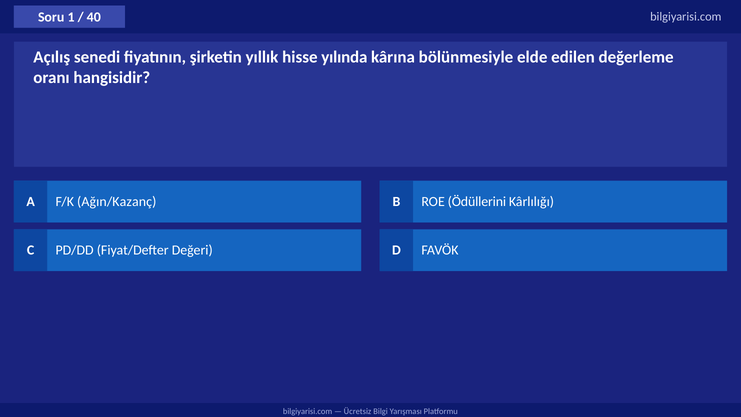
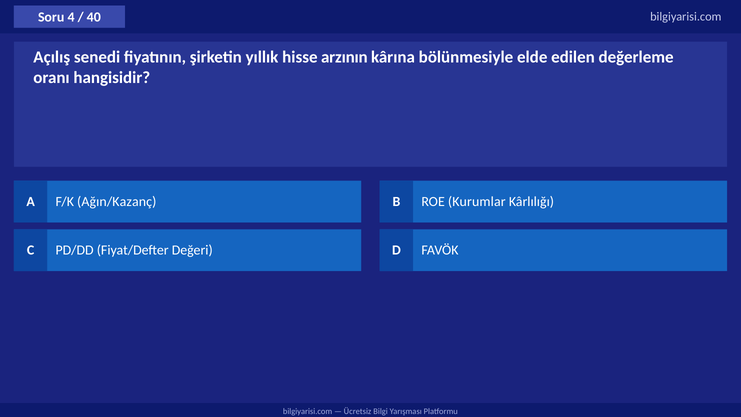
1: 1 -> 4
yılında: yılında -> arzının
Ödüllerini: Ödüllerini -> Kurumlar
